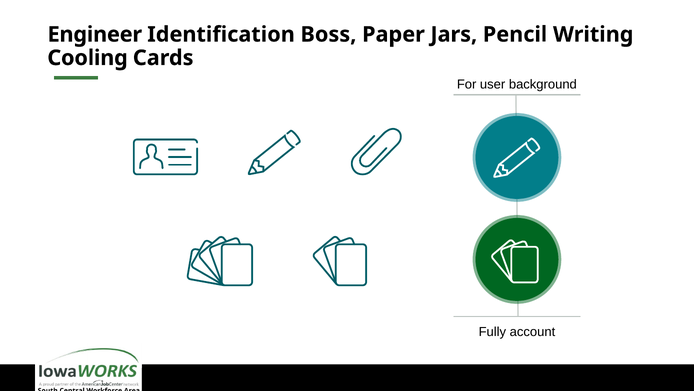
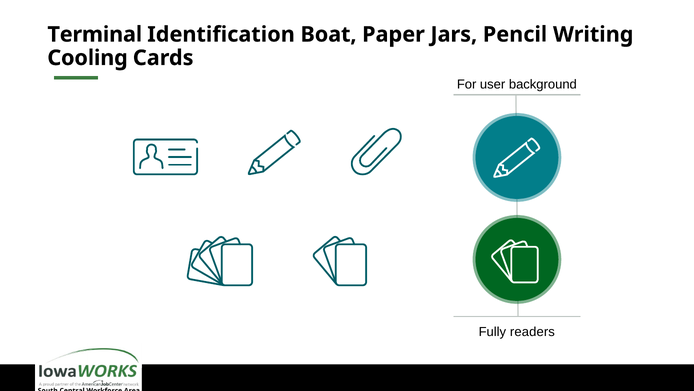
Engineer: Engineer -> Terminal
Boss: Boss -> Boat
account: account -> readers
